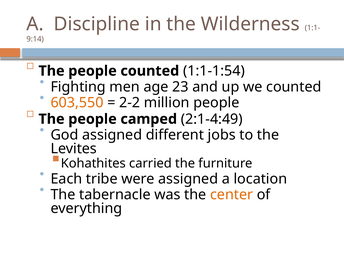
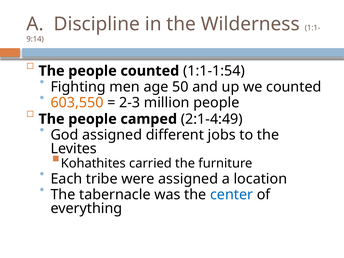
23: 23 -> 50
2-2: 2-2 -> 2-3
center colour: orange -> blue
